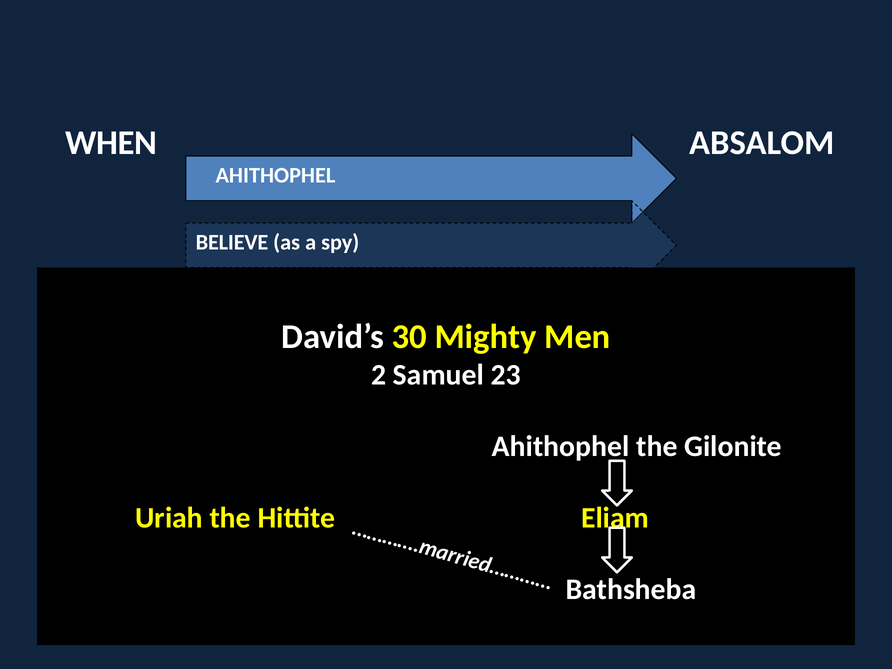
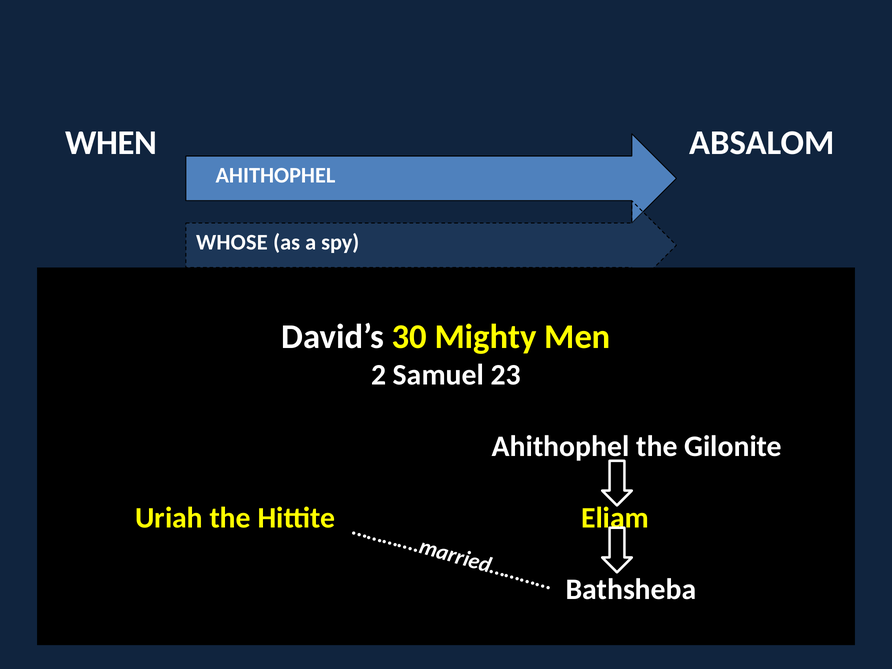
BELIEVE at (232, 242): BELIEVE -> WHOSE
